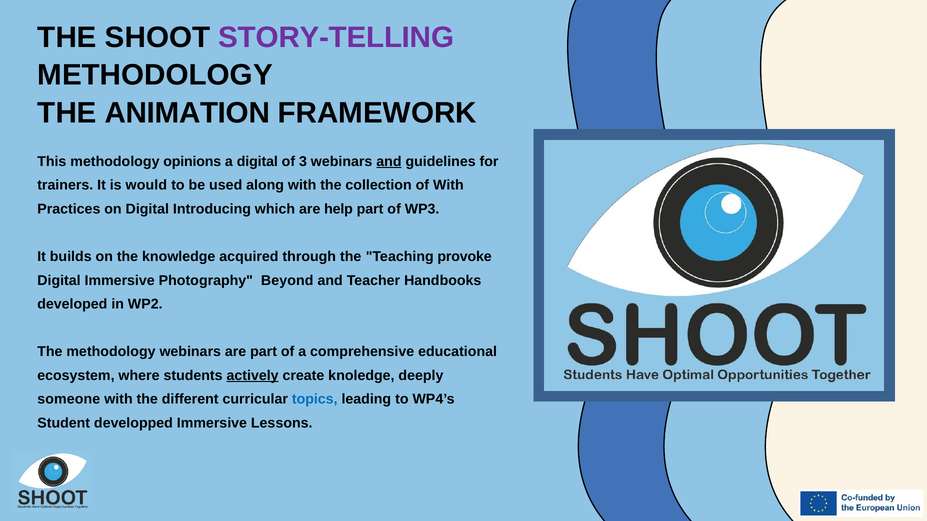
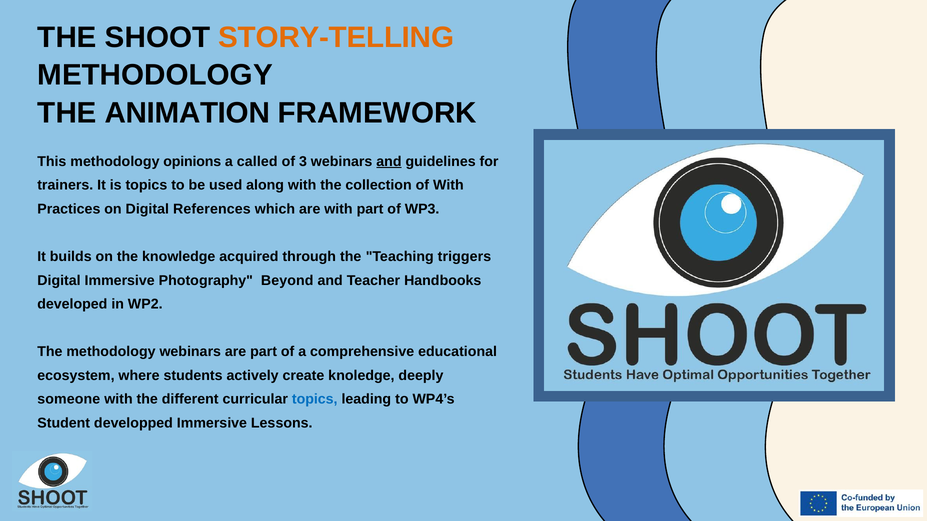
STORY-TELLING colour: purple -> orange
a digital: digital -> called
is would: would -> topics
Introducing: Introducing -> References
are help: help -> with
provoke: provoke -> triggers
actively underline: present -> none
